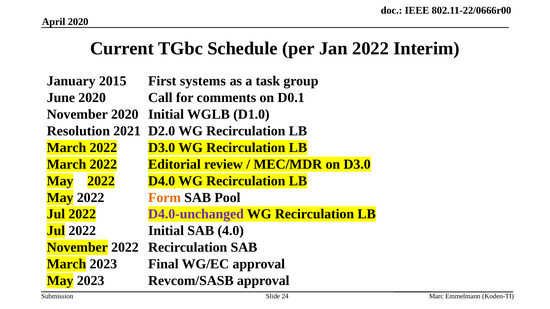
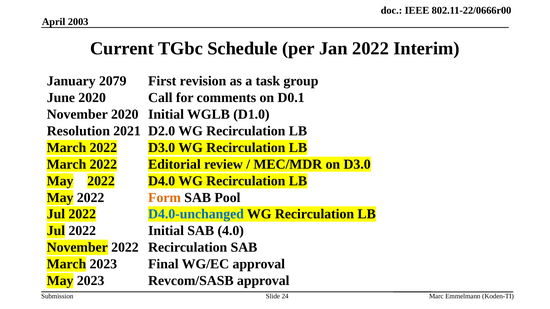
April 2020: 2020 -> 2003
2015: 2015 -> 2079
systems: systems -> revision
D4.0-unchanged colour: purple -> blue
